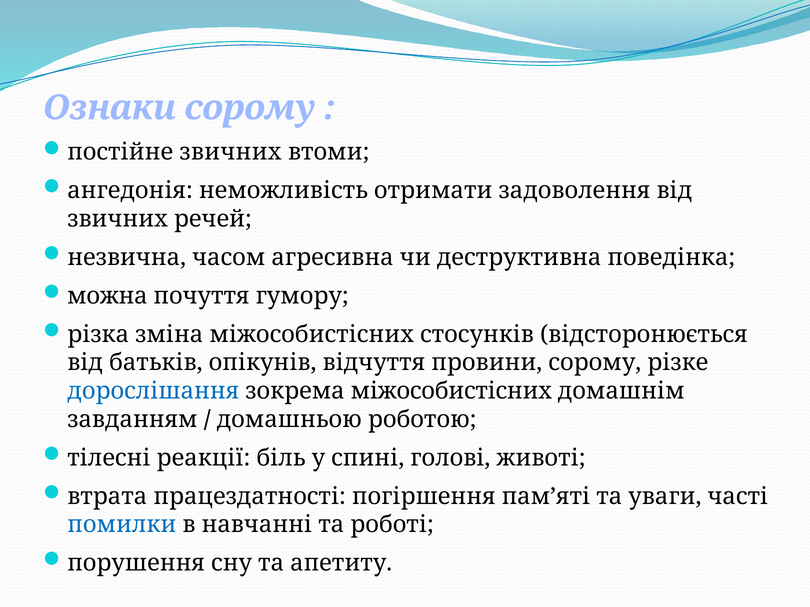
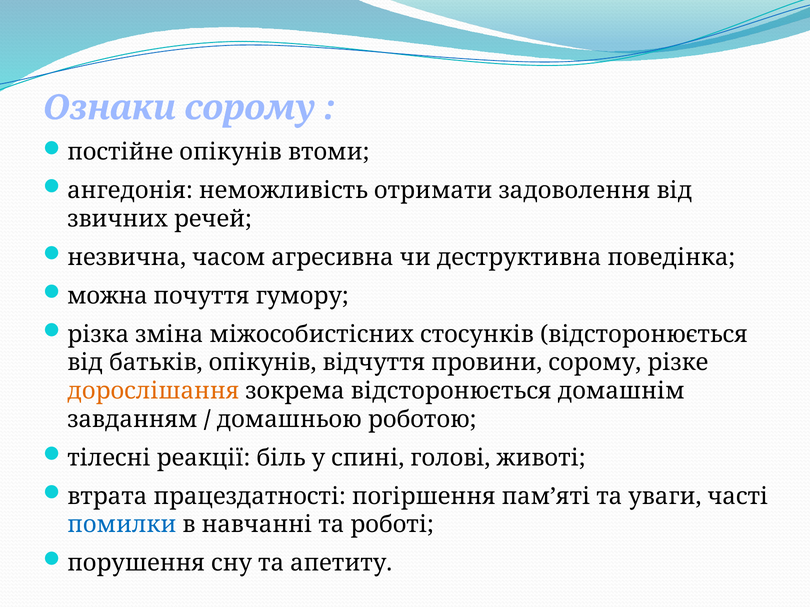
постійне звичних: звичних -> опікунів
дорослішання colour: blue -> orange
зокрема міжособистісних: міжособистісних -> відсторонюється
